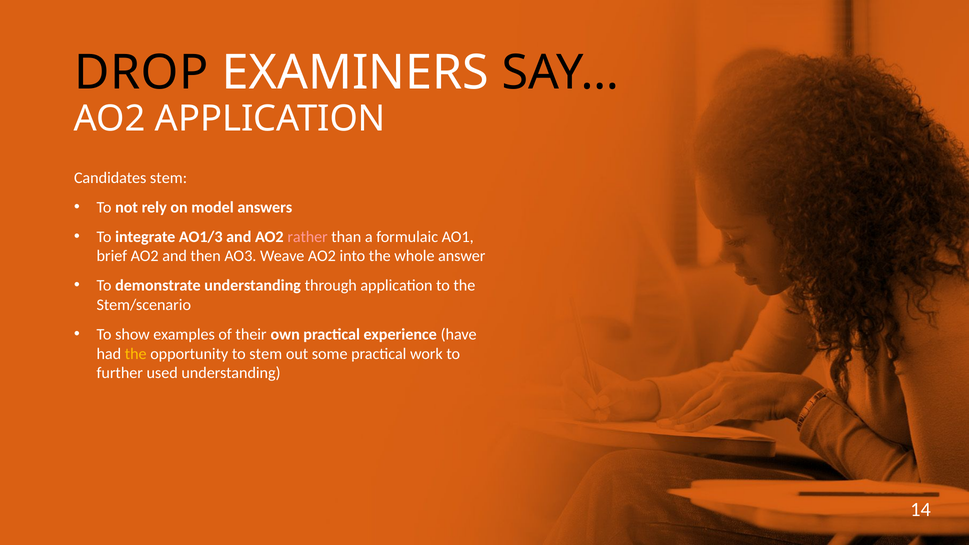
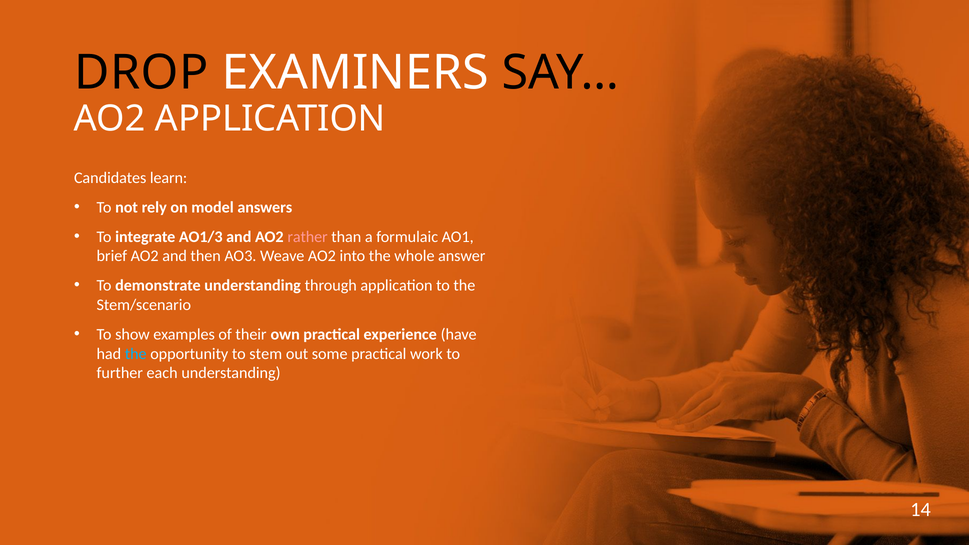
Candidates stem: stem -> learn
the at (136, 354) colour: yellow -> light blue
used: used -> each
